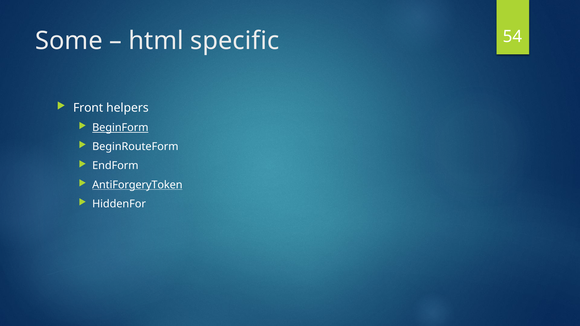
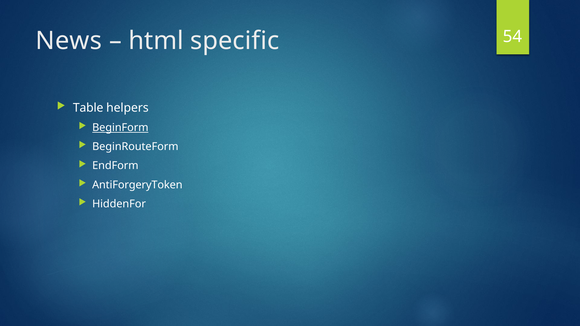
Some: Some -> News
Front: Front -> Table
AntiForgeryToken underline: present -> none
